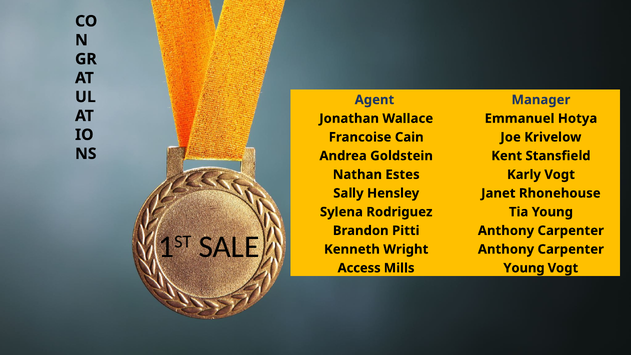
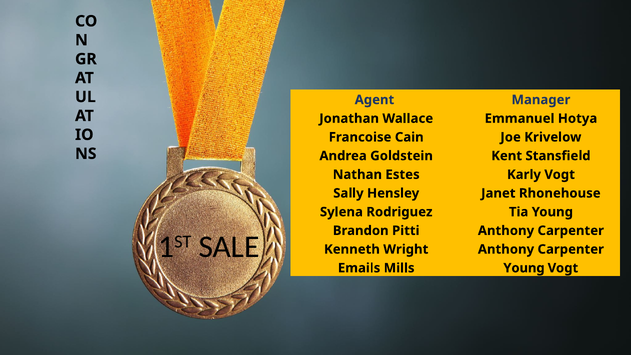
Access: Access -> Emails
